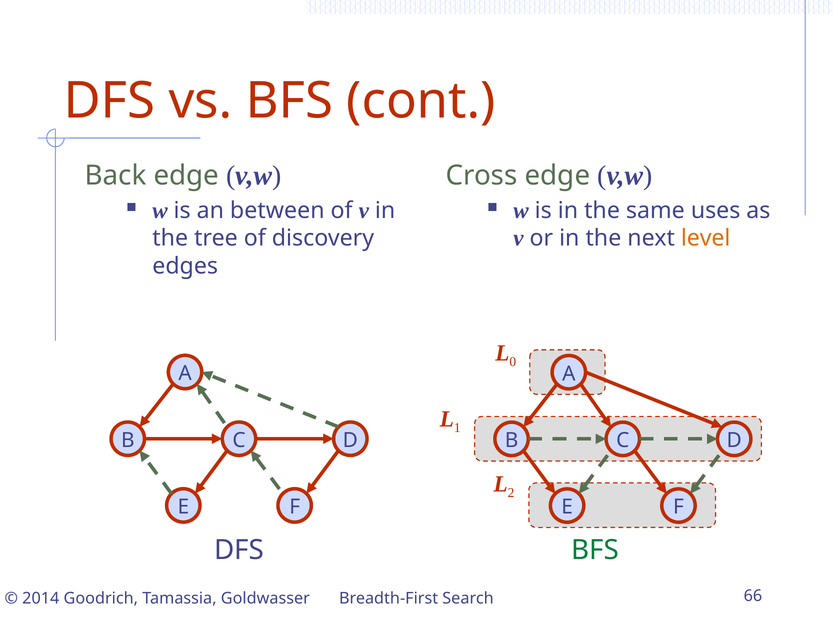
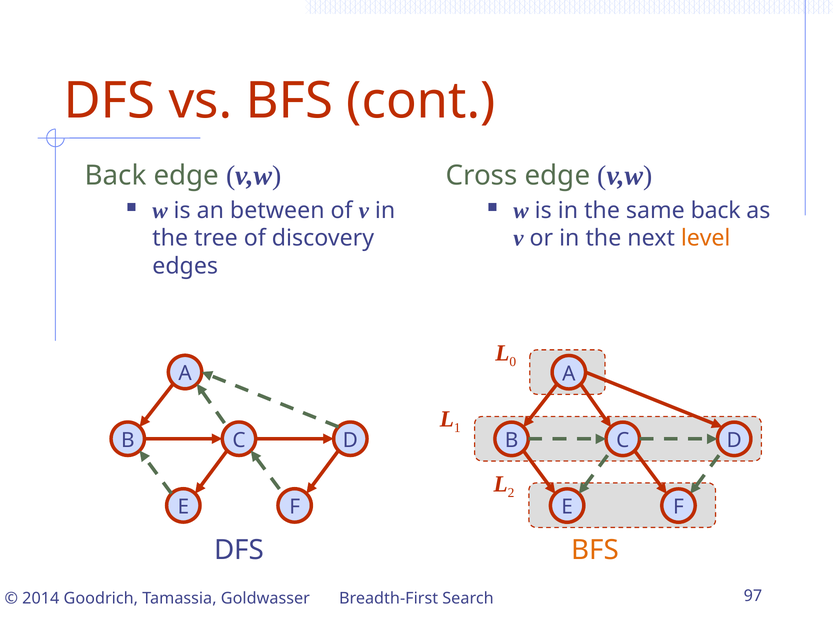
same uses: uses -> back
BFS at (595, 550) colour: green -> orange
66: 66 -> 97
